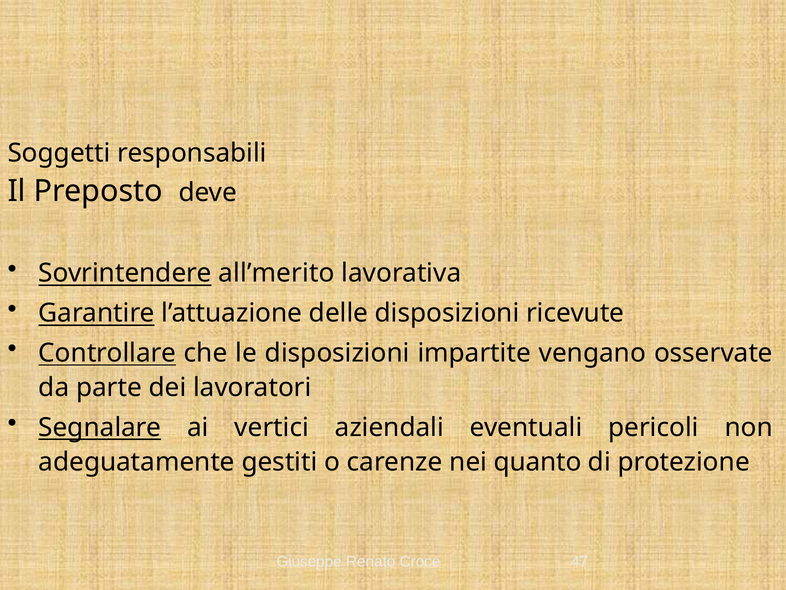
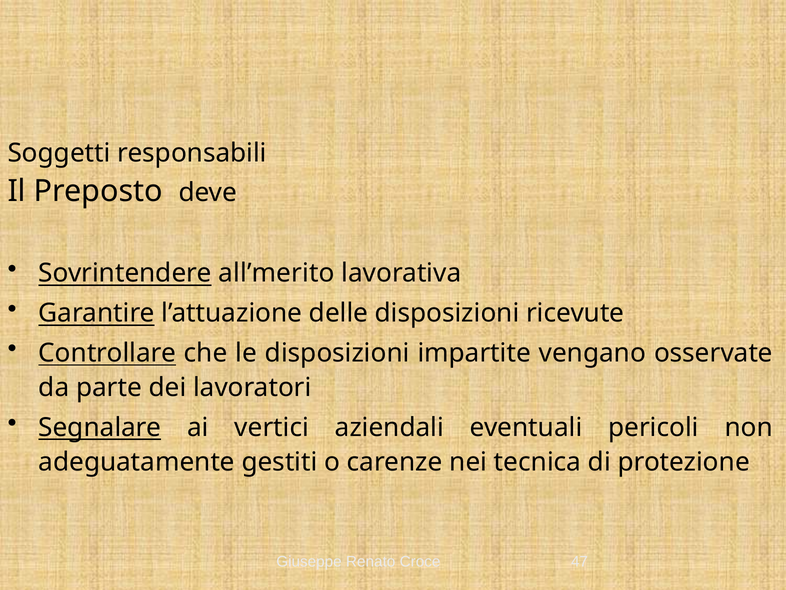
quanto: quanto -> tecnica
